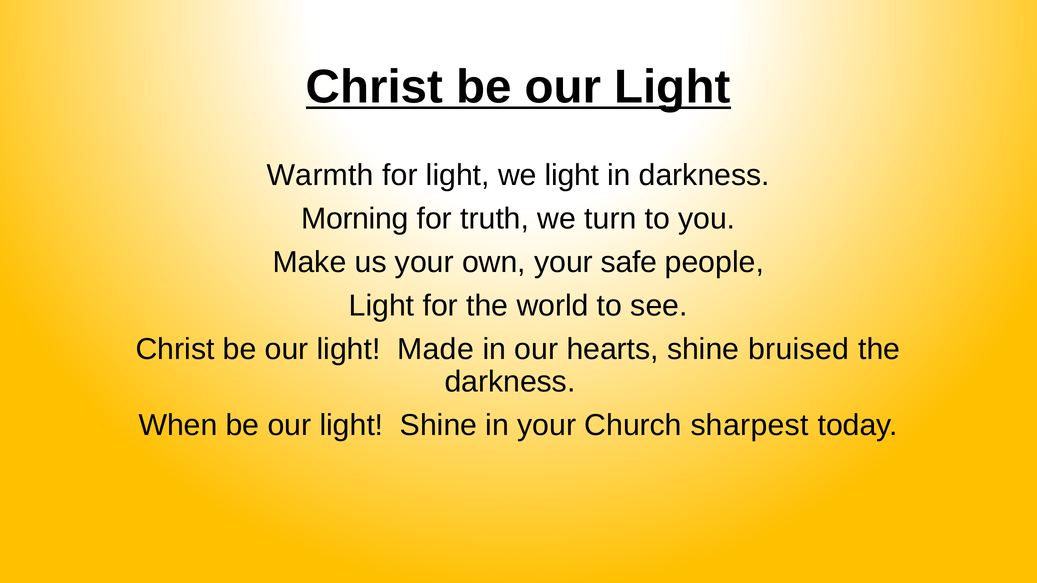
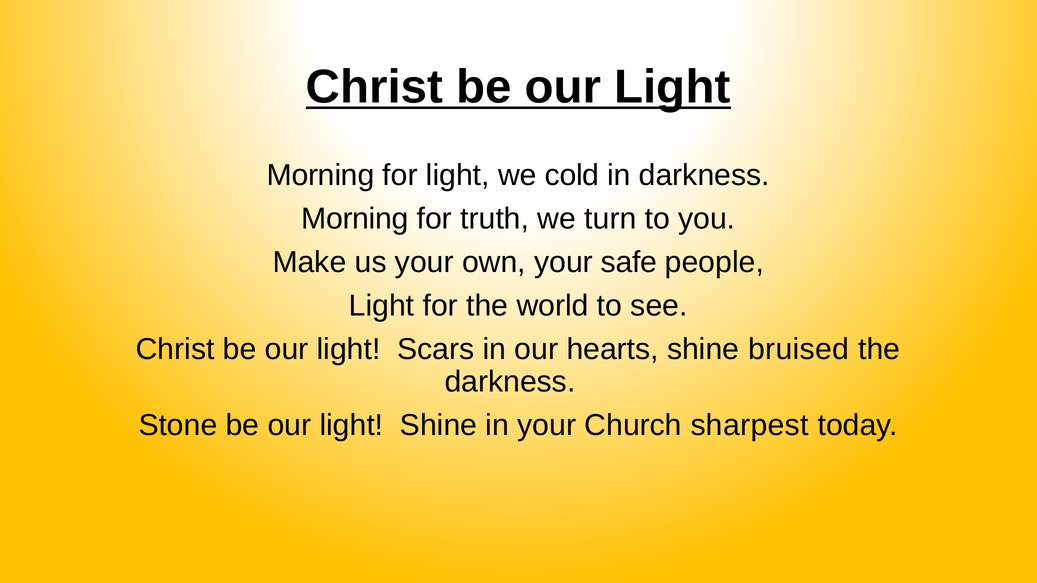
Warmth at (320, 175): Warmth -> Morning
we light: light -> cold
Made: Made -> Scars
When: When -> Stone
